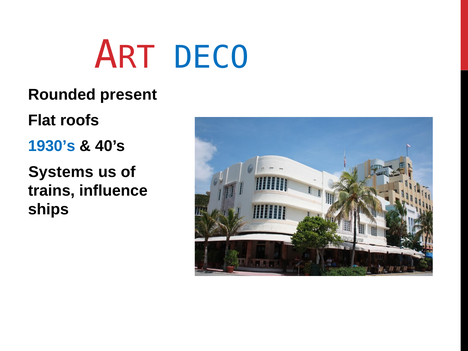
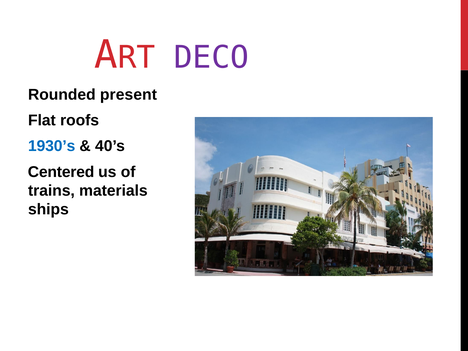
DECO colour: blue -> purple
Systems: Systems -> Centered
influence: influence -> materials
